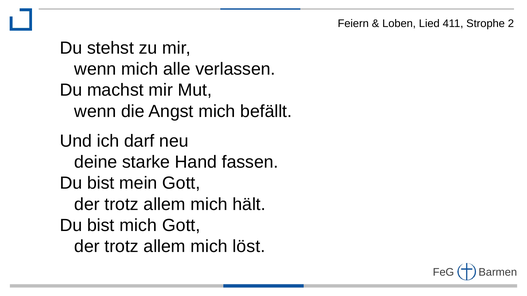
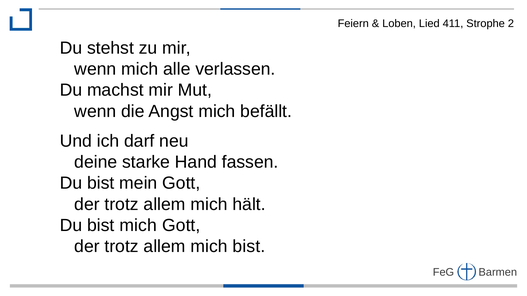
mich löst: löst -> bist
